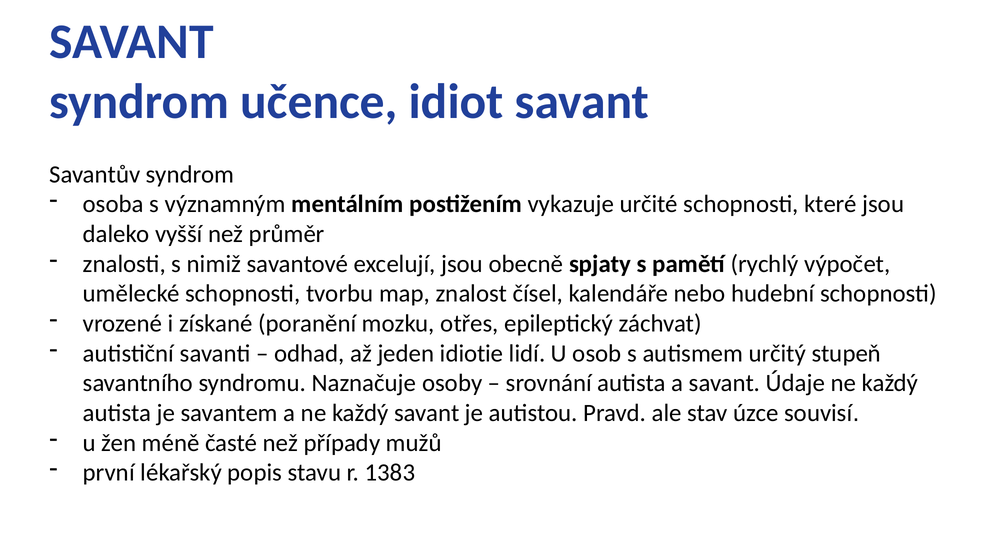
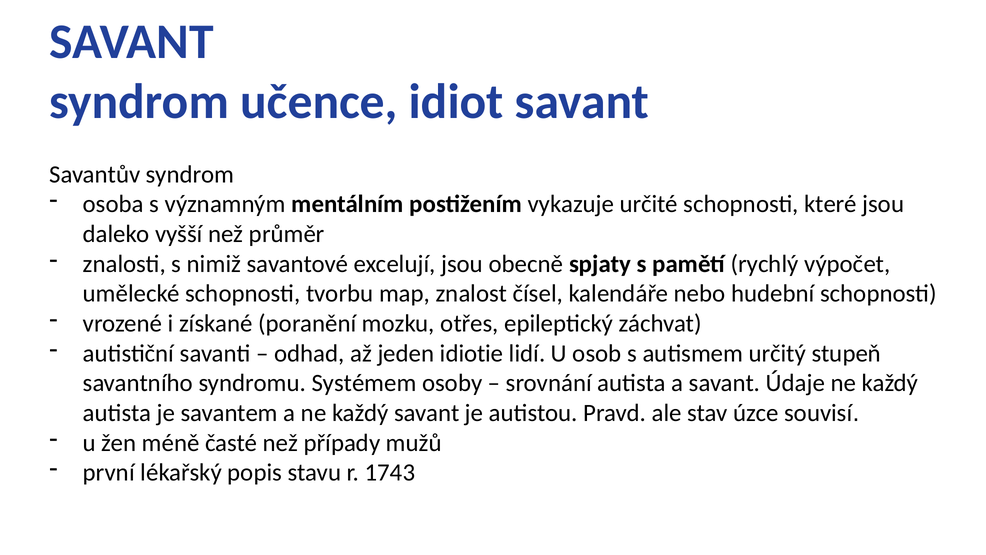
Naznačuje: Naznačuje -> Systémem
1383: 1383 -> 1743
